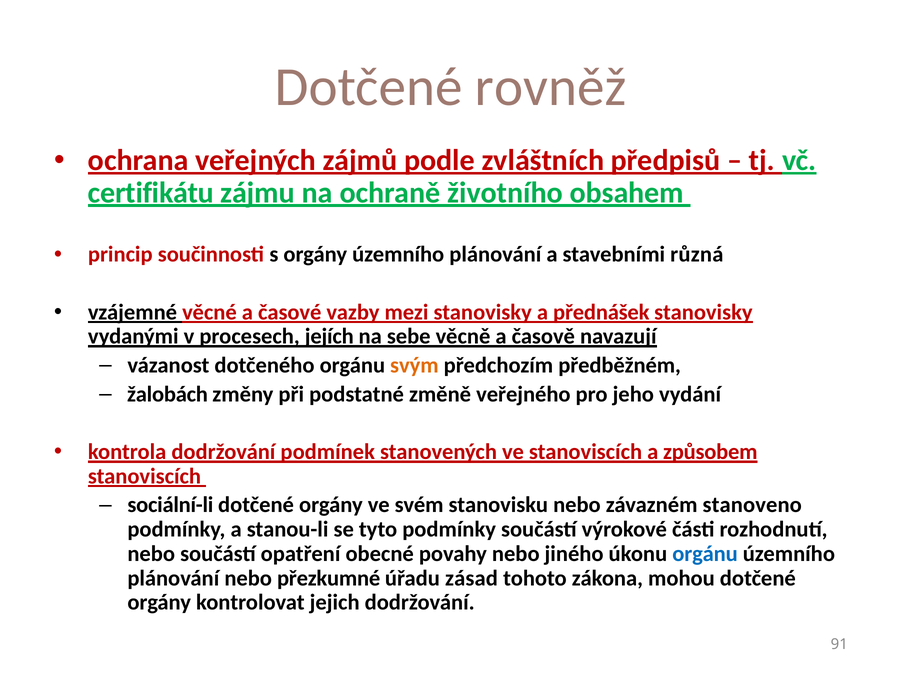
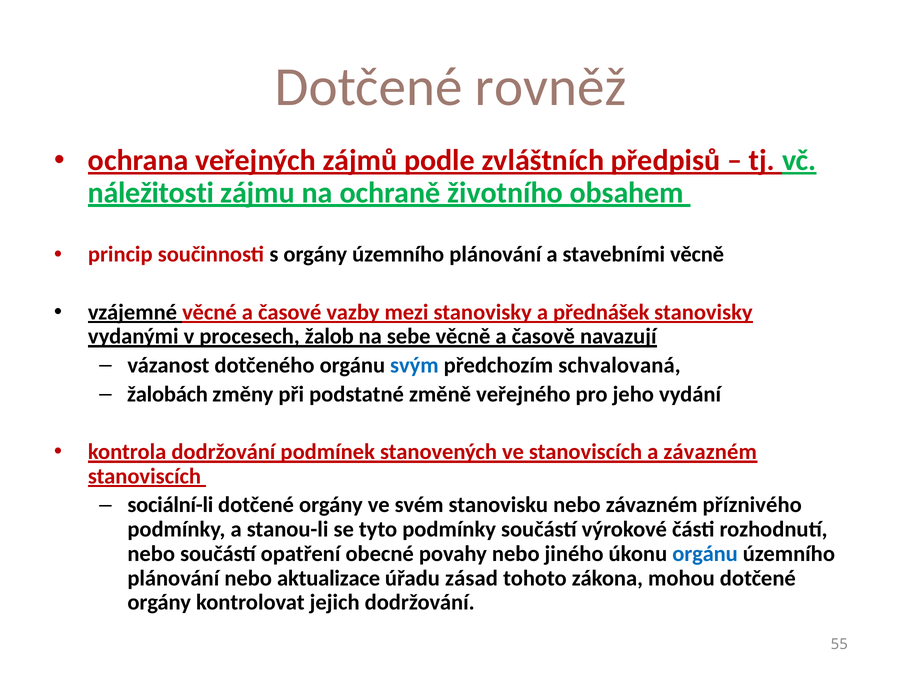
certifikátu: certifikátu -> náležitosti
stavebními různá: různá -> věcně
jejích: jejích -> žalob
svým colour: orange -> blue
předběžném: předběžném -> schvalovaná
a způsobem: způsobem -> závazném
stanoveno: stanoveno -> příznivého
přezkumné: přezkumné -> aktualizace
91: 91 -> 55
